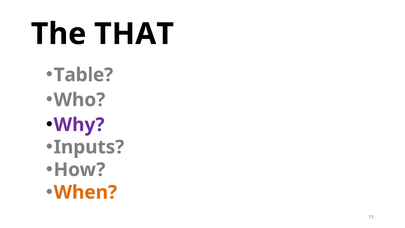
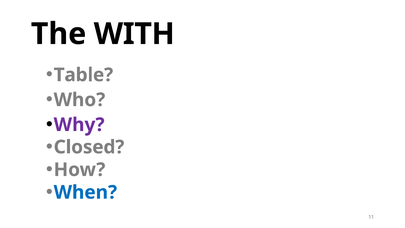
THAT: THAT -> WITH
Inputs: Inputs -> Closed
When colour: orange -> blue
